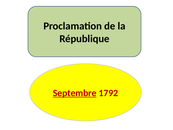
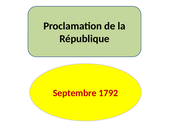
Septembre underline: present -> none
